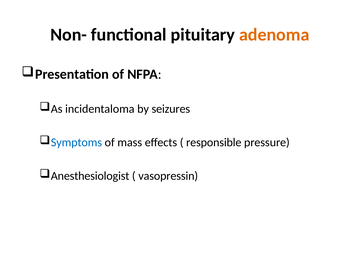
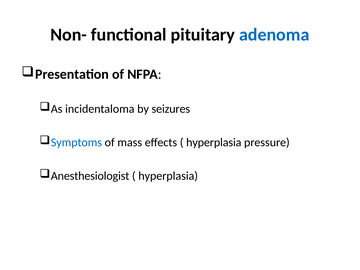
adenoma colour: orange -> blue
responsible at (214, 142): responsible -> hyperplasia
vasopressin at (168, 176): vasopressin -> hyperplasia
